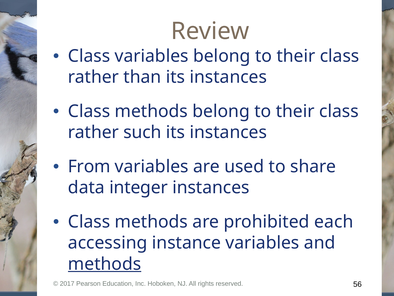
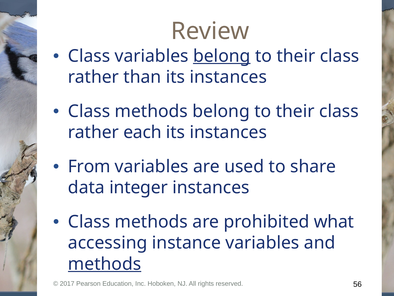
belong at (222, 56) underline: none -> present
such: such -> each
each: each -> what
